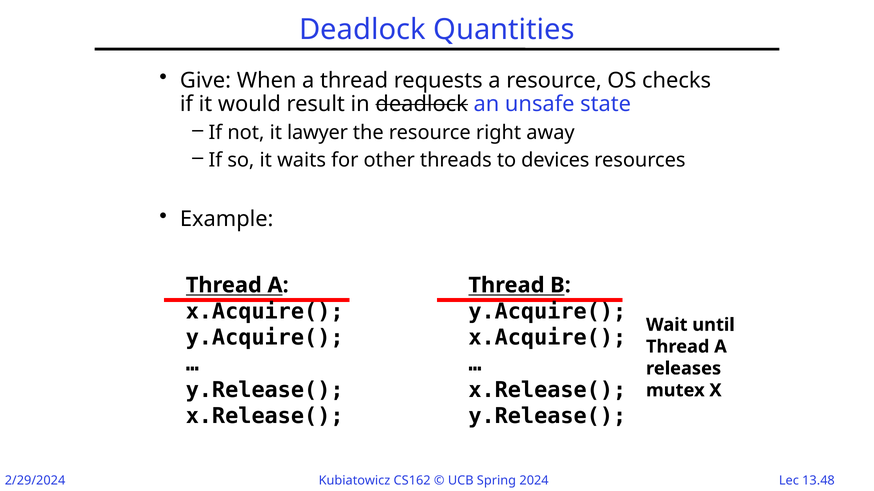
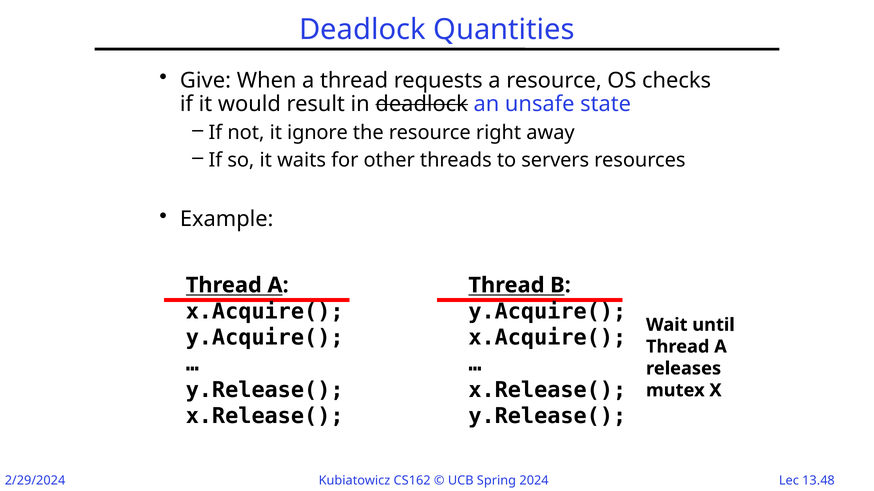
lawyer: lawyer -> ignore
devices: devices -> servers
